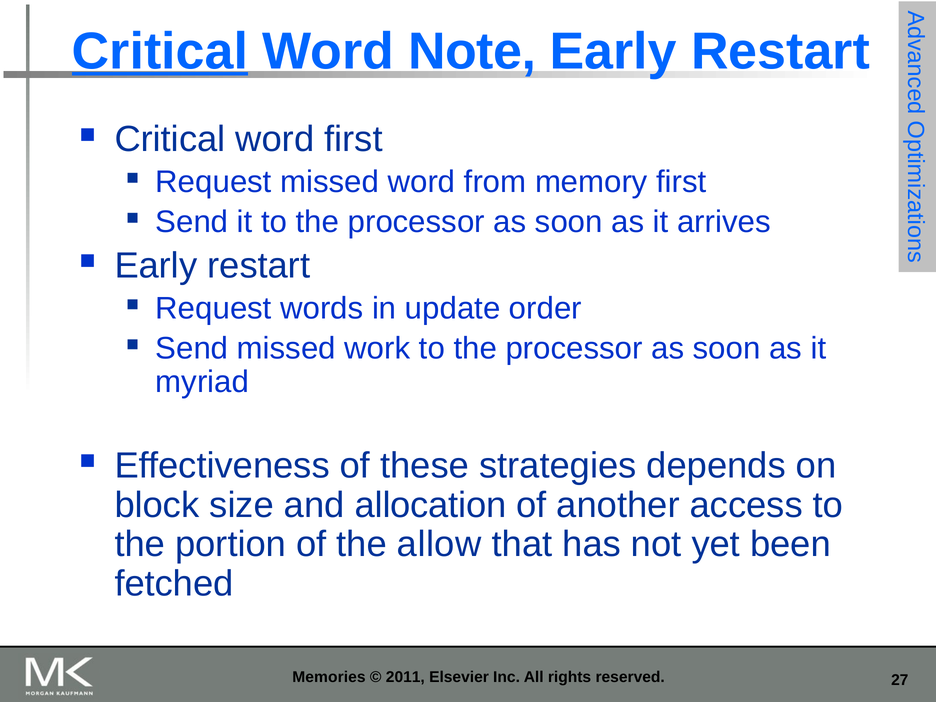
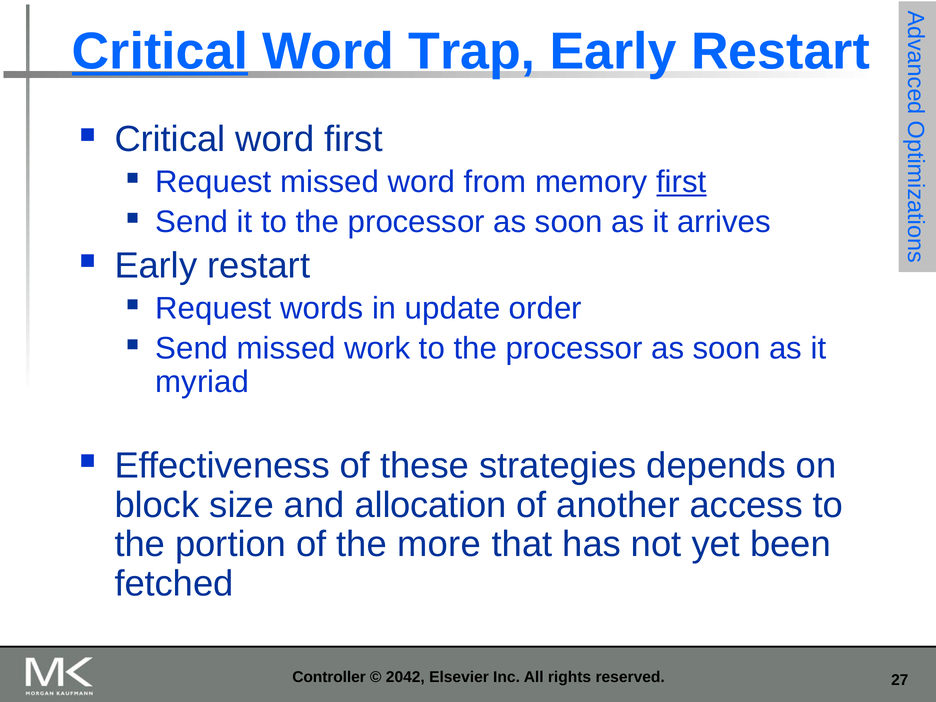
Note: Note -> Trap
first at (681, 182) underline: none -> present
allow: allow -> more
Memories: Memories -> Controller
2011: 2011 -> 2042
